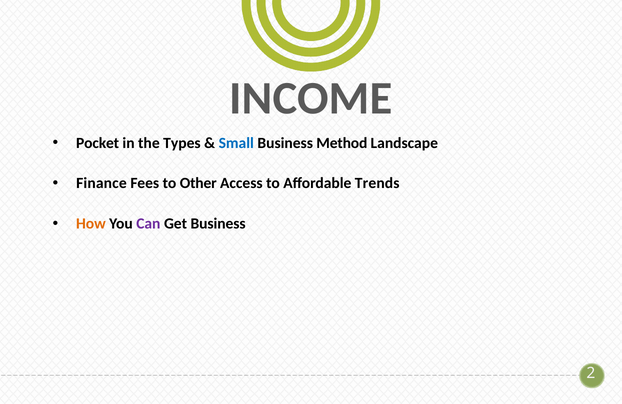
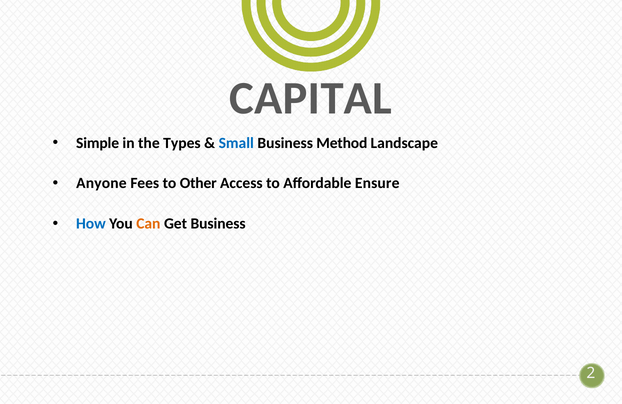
INCOME: INCOME -> CAPITAL
Pocket: Pocket -> Simple
Finance: Finance -> Anyone
Trends: Trends -> Ensure
How colour: orange -> blue
Can colour: purple -> orange
